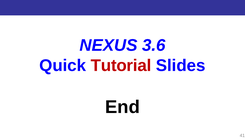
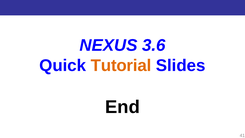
Tutorial colour: red -> orange
